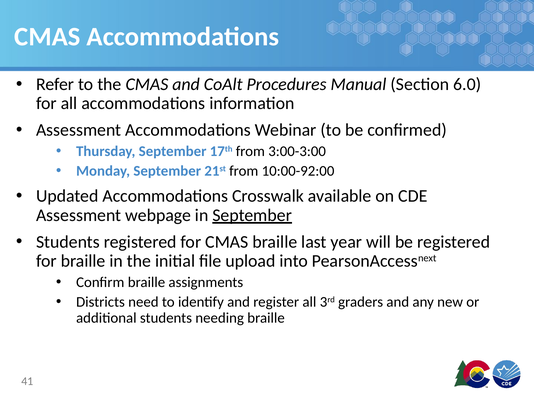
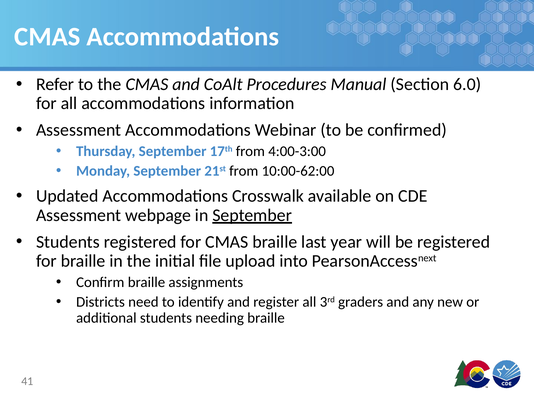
3:00-3:00: 3:00-3:00 -> 4:00-3:00
10:00-92:00: 10:00-92:00 -> 10:00-62:00
